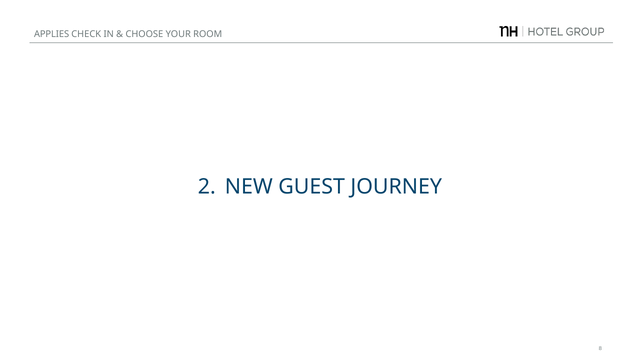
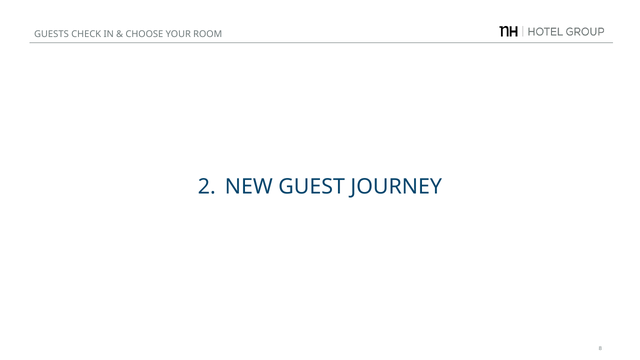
APPLIES: APPLIES -> GUESTS
